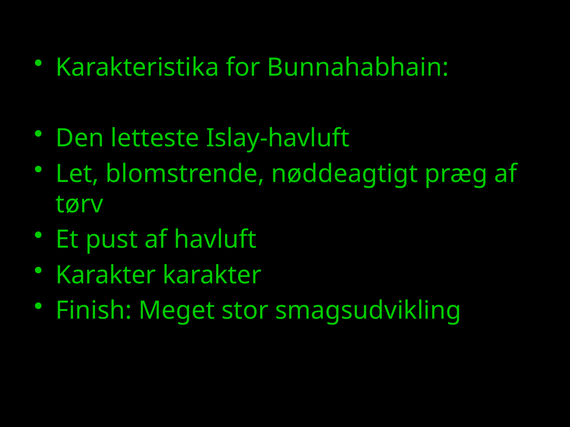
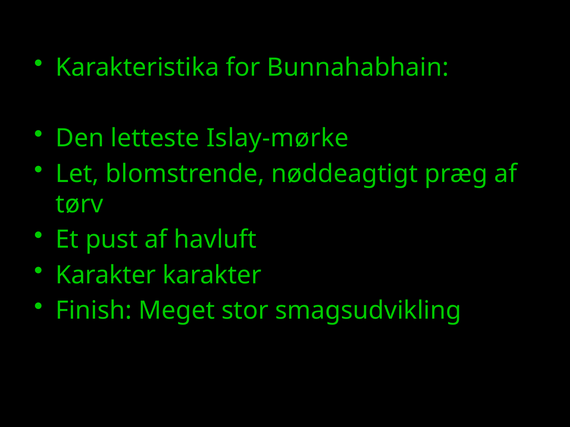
Islay-havluft: Islay-havluft -> Islay-mørke
